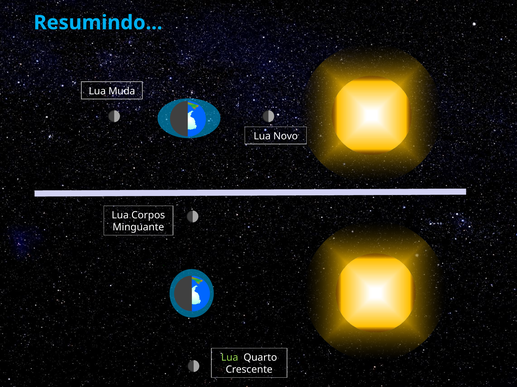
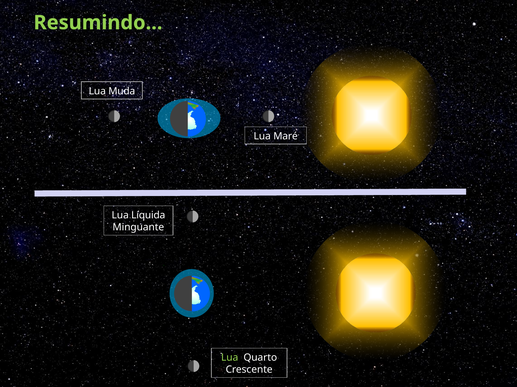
Resumindo colour: light blue -> light green
Novo: Novo -> Maré
Corpos: Corpos -> Líquida
